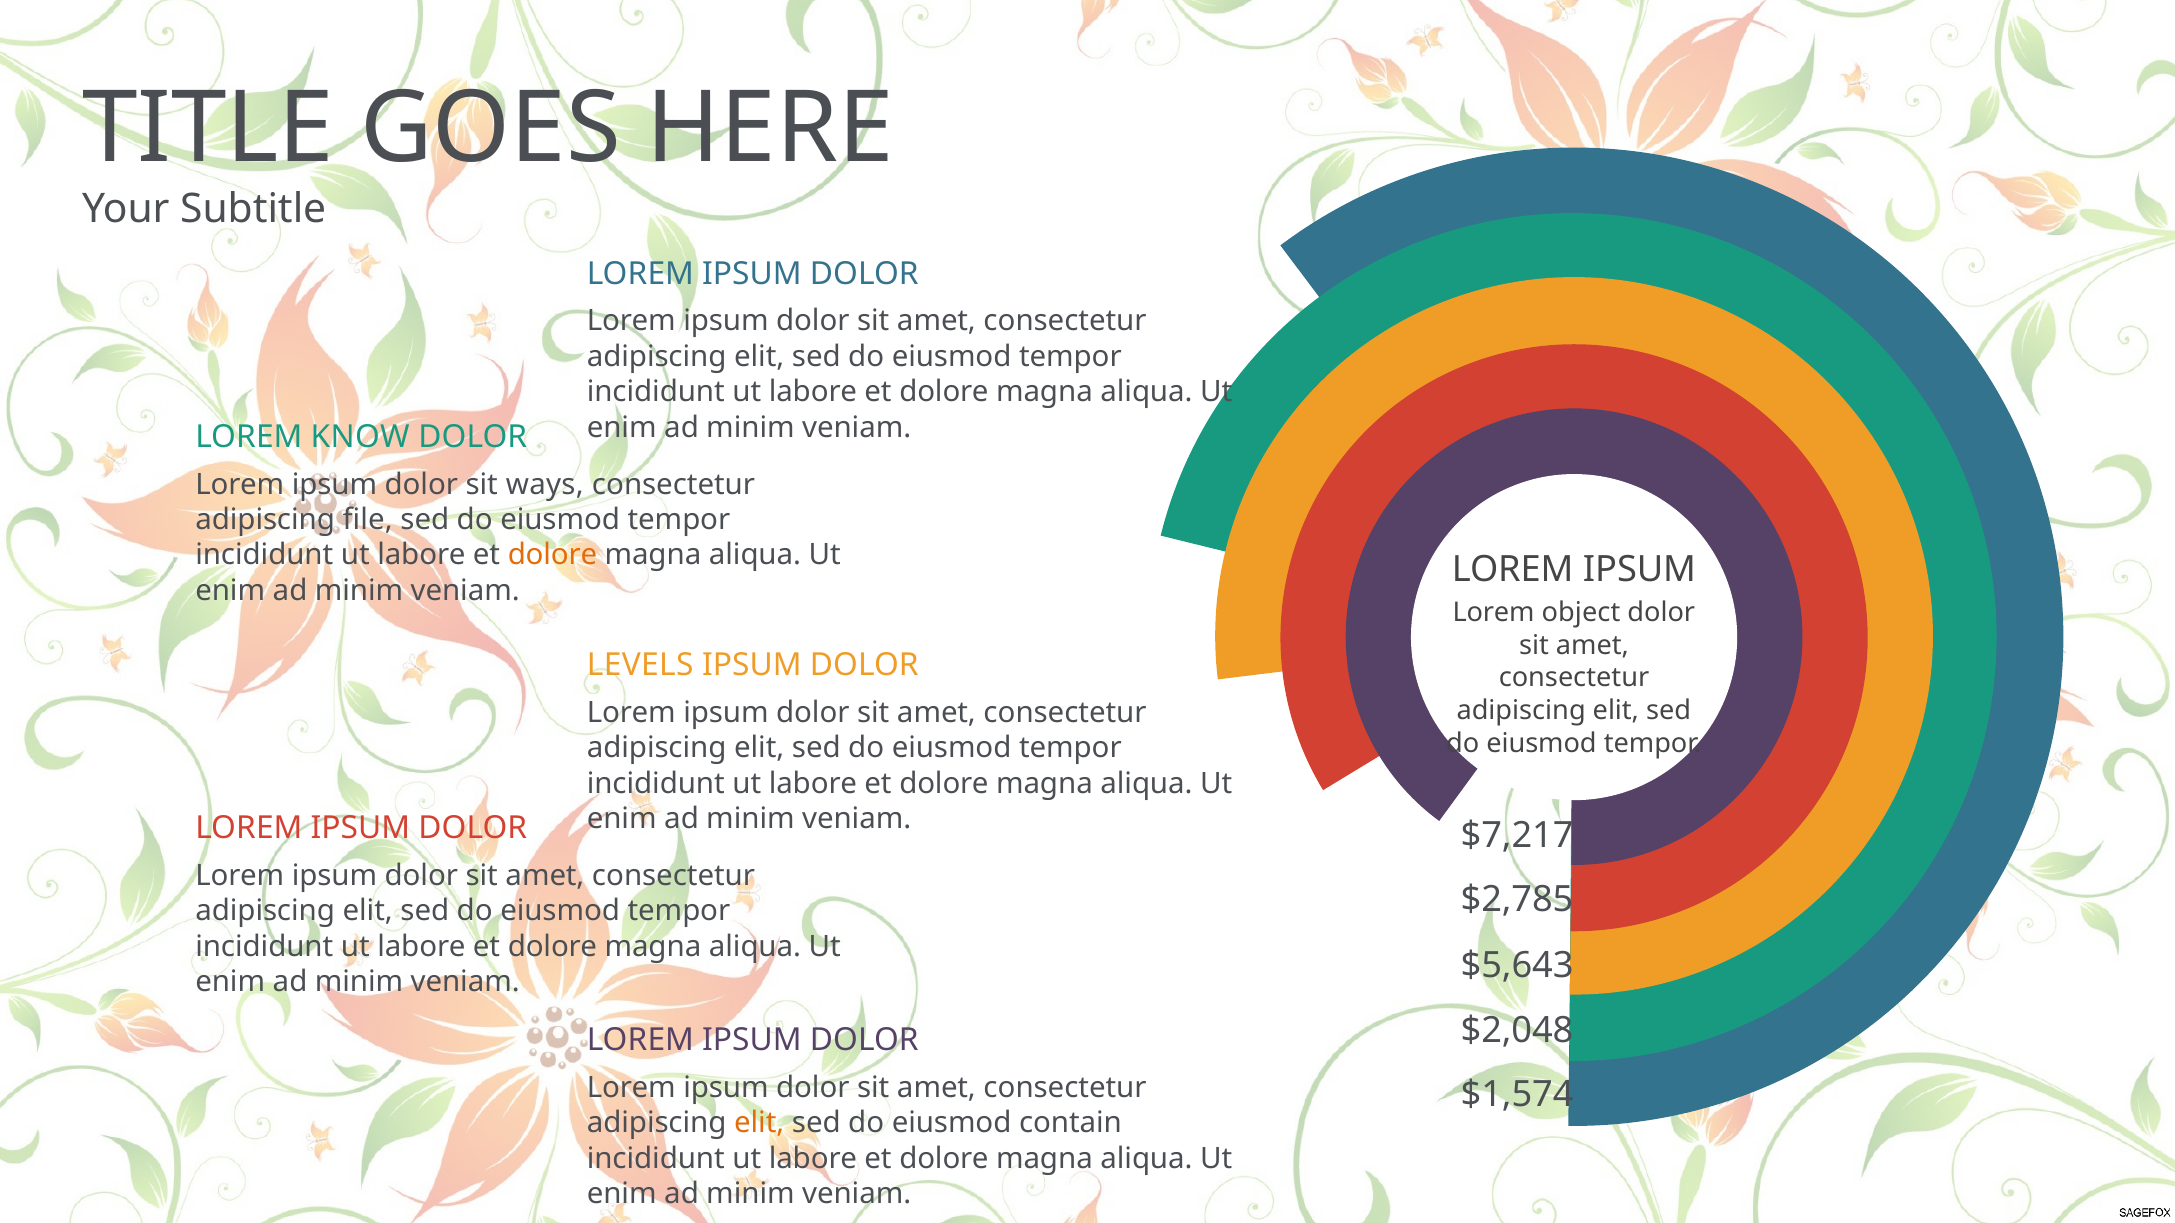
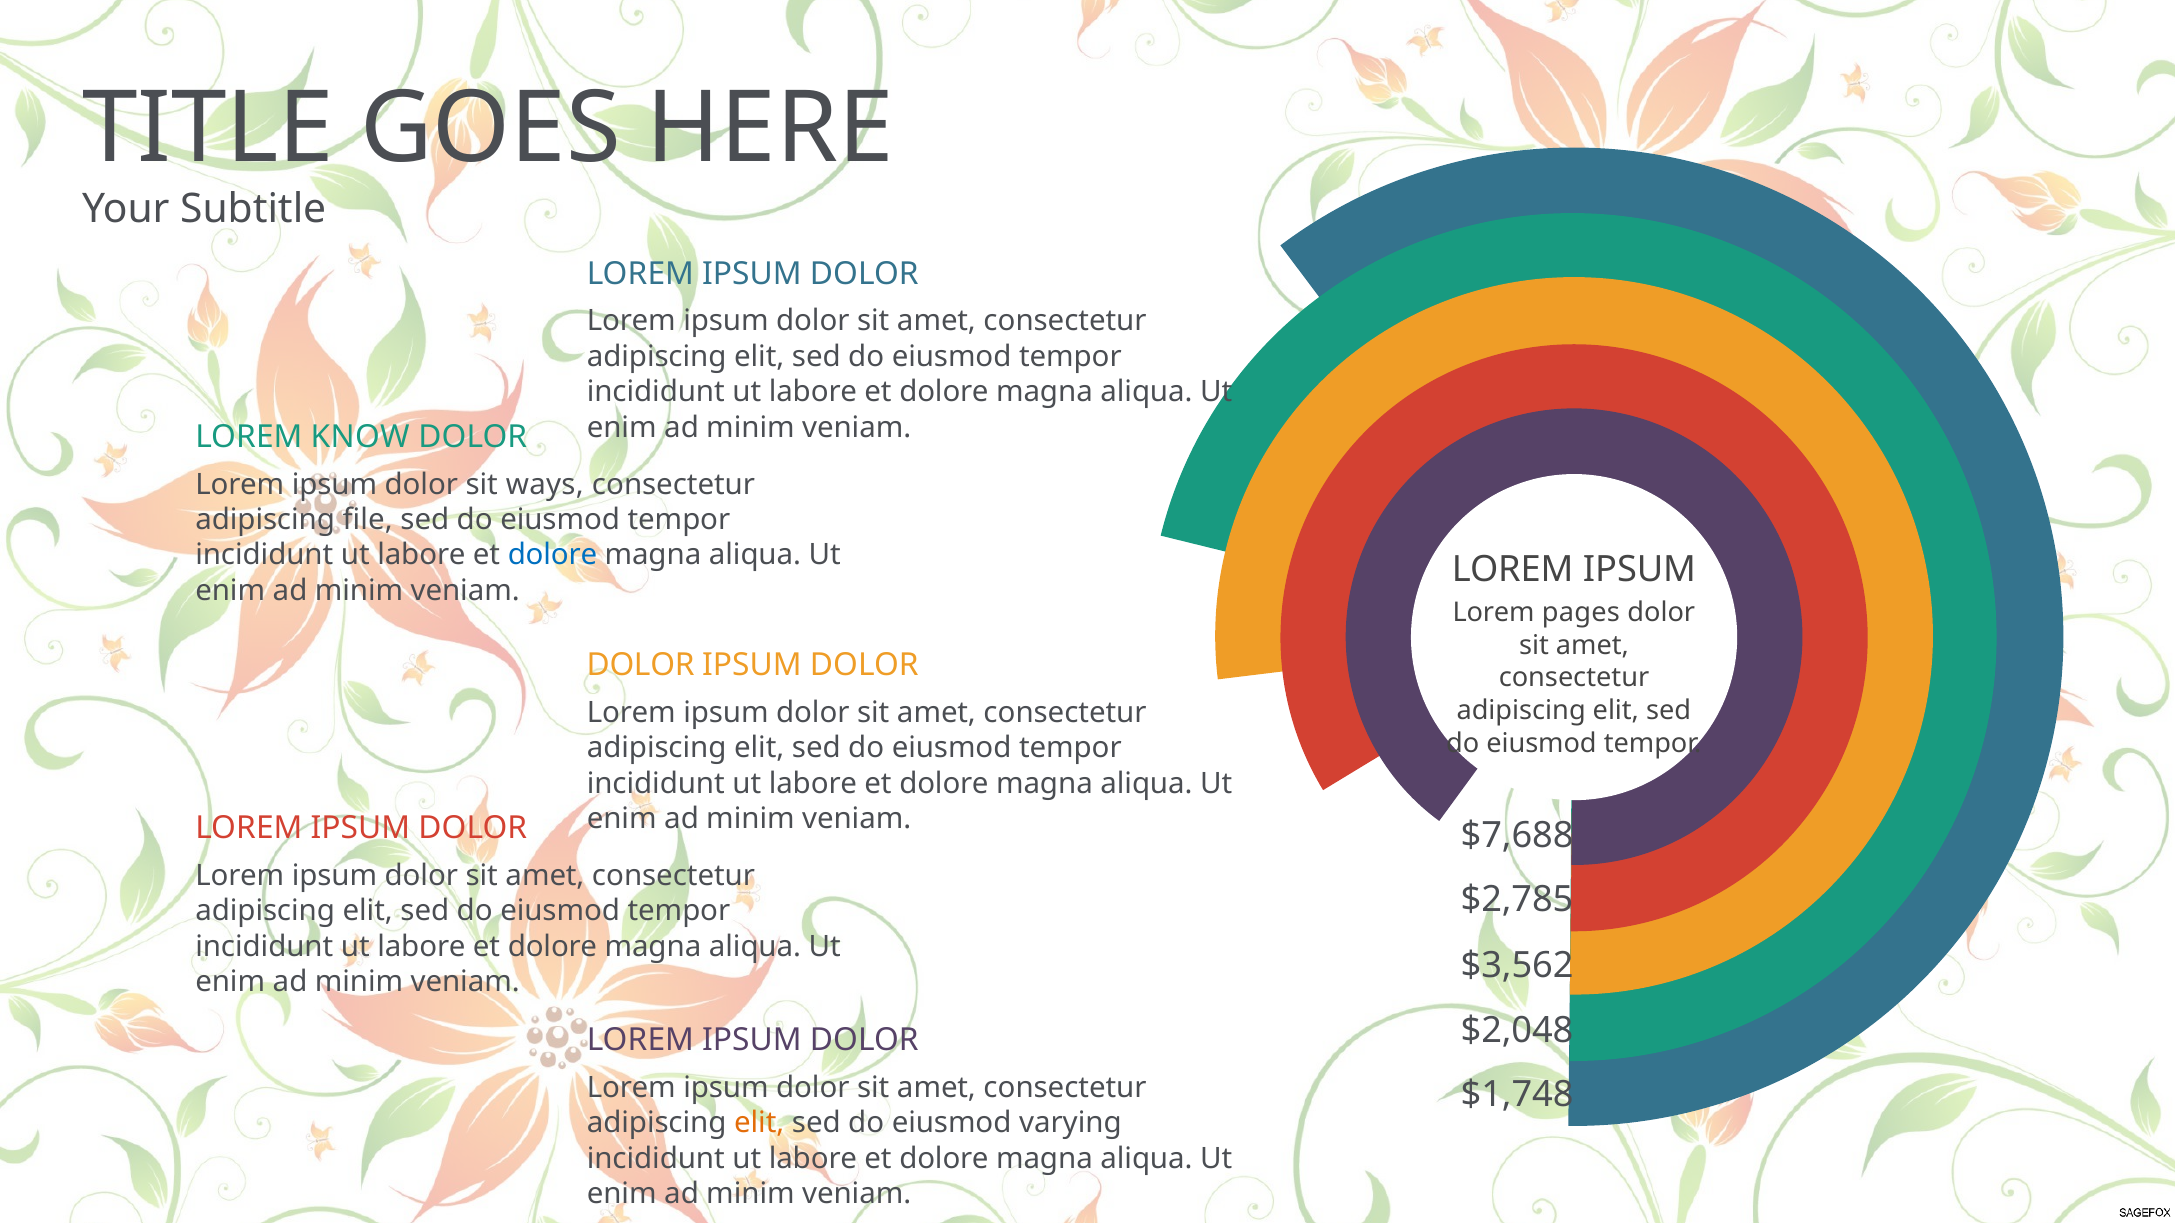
dolore at (552, 555) colour: orange -> blue
object: object -> pages
LEVELS at (640, 665): LEVELS -> DOLOR
$7,217: $7,217 -> $7,688
$5,643: $5,643 -> $3,562
$1,574: $1,574 -> $1,748
contain: contain -> varying
